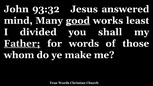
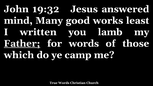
93:32: 93:32 -> 19:32
good underline: present -> none
divided: divided -> written
shall: shall -> lamb
whom: whom -> which
make: make -> camp
